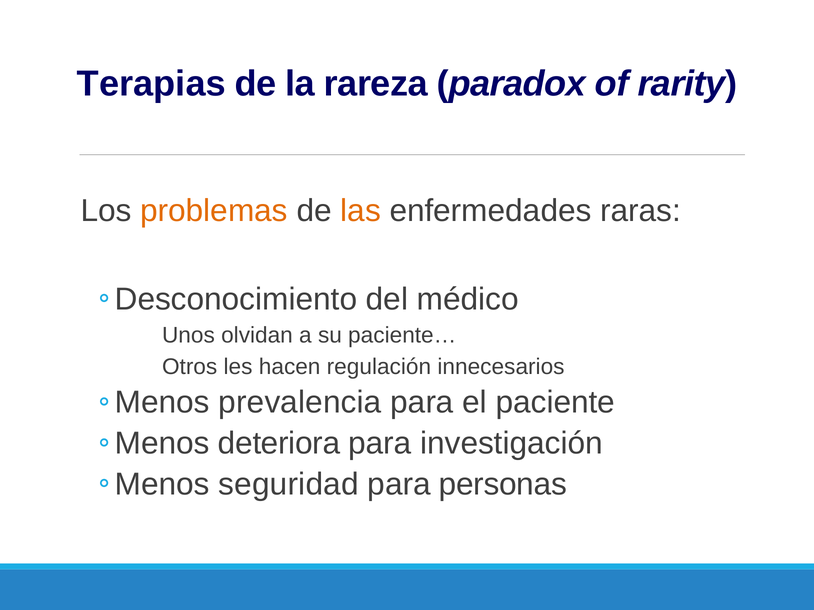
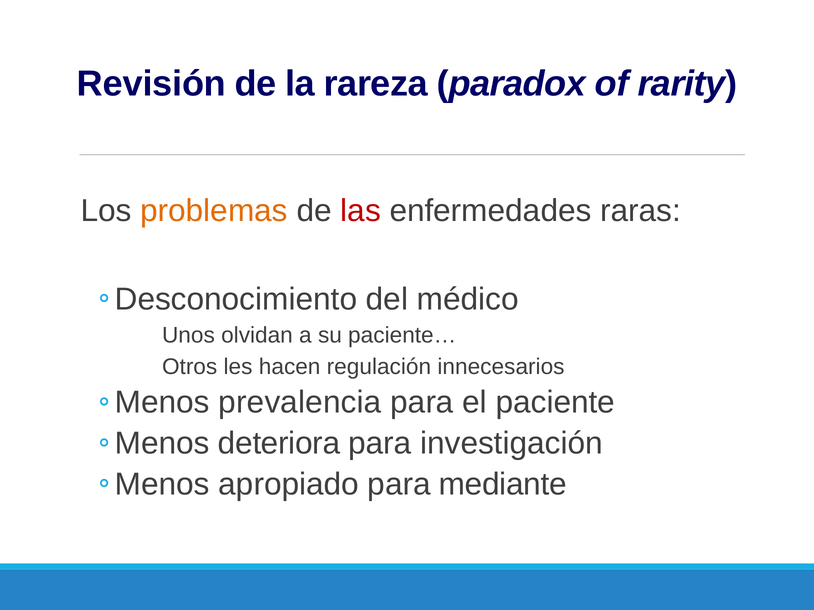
Terapias: Terapias -> Revisión
las colour: orange -> red
seguridad: seguridad -> apropiado
personas: personas -> mediante
